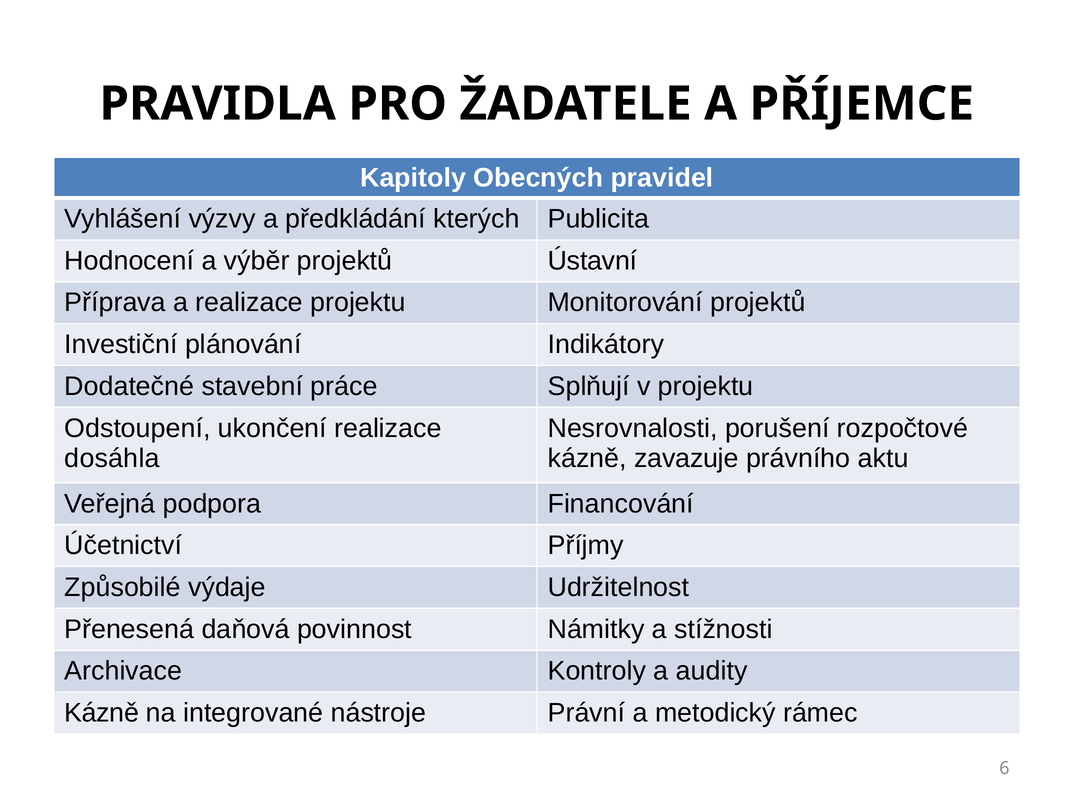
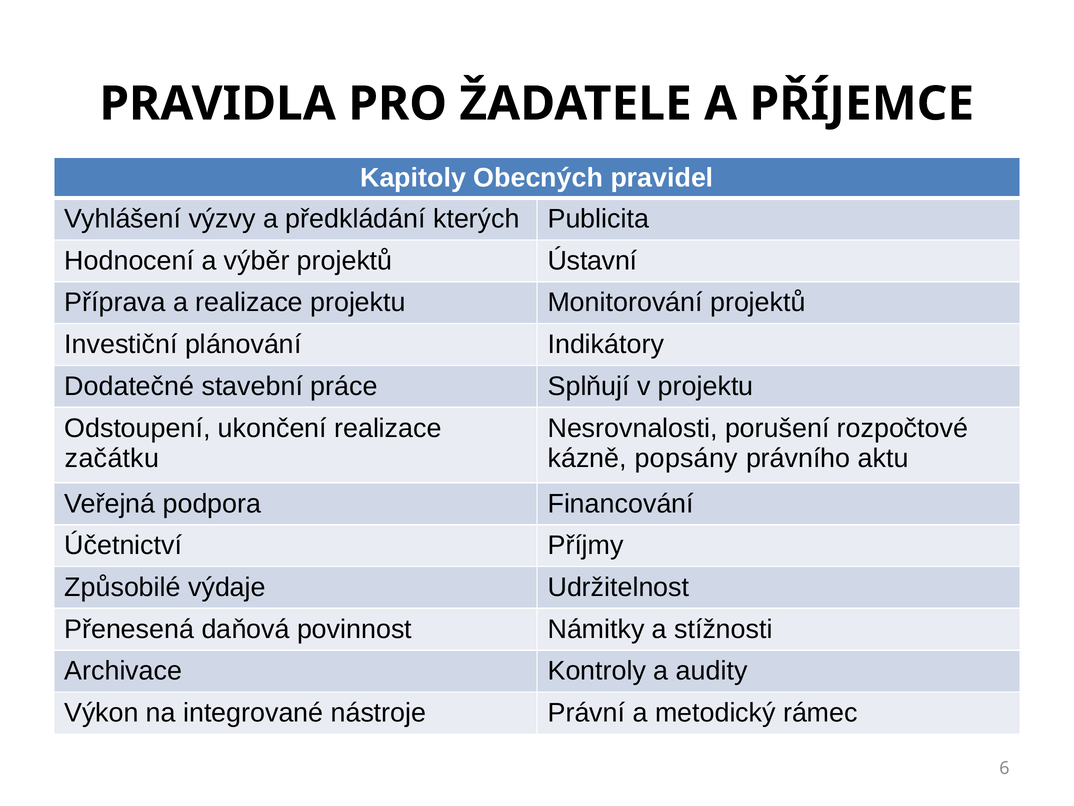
dosáhla: dosáhla -> začátku
zavazuje: zavazuje -> popsány
Kázně at (102, 712): Kázně -> Výkon
